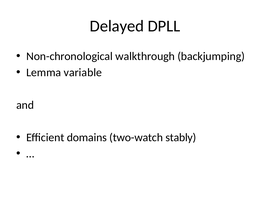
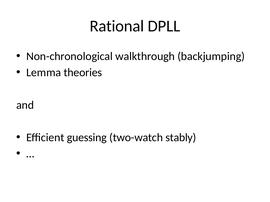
Delayed: Delayed -> Rational
variable: variable -> theories
domains: domains -> guessing
